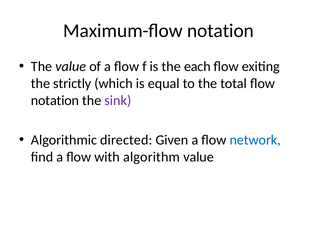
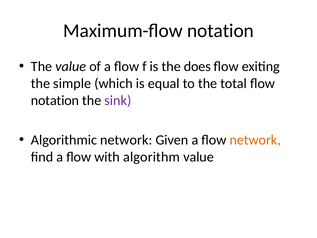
each: each -> does
strictly: strictly -> simple
Algorithmic directed: directed -> network
network at (255, 140) colour: blue -> orange
